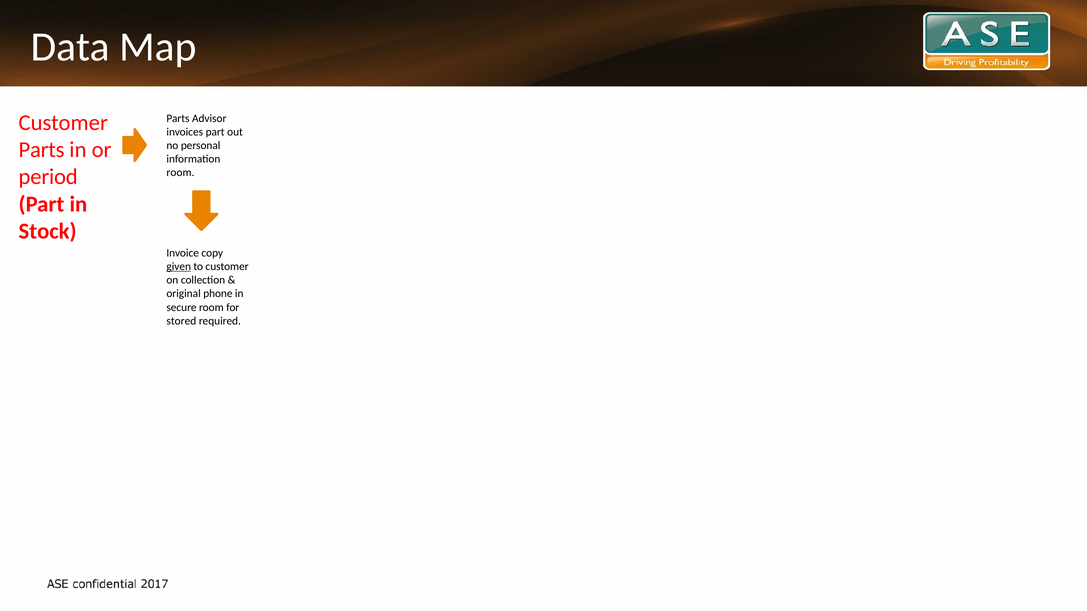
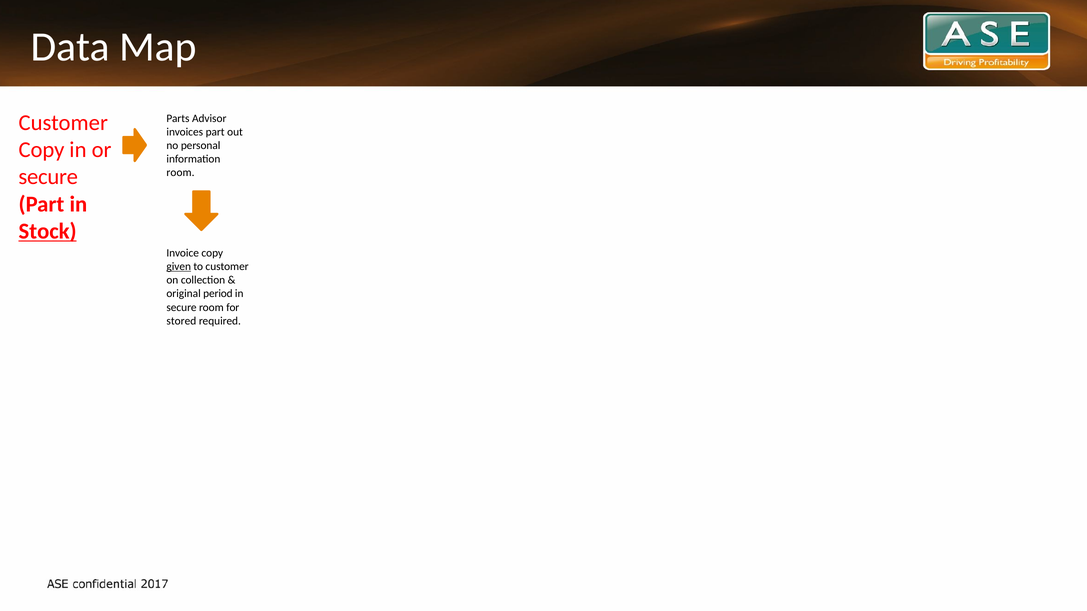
Parts at (42, 150): Parts -> Copy
period at (48, 177): period -> secure
Stock underline: none -> present
phone: phone -> period
